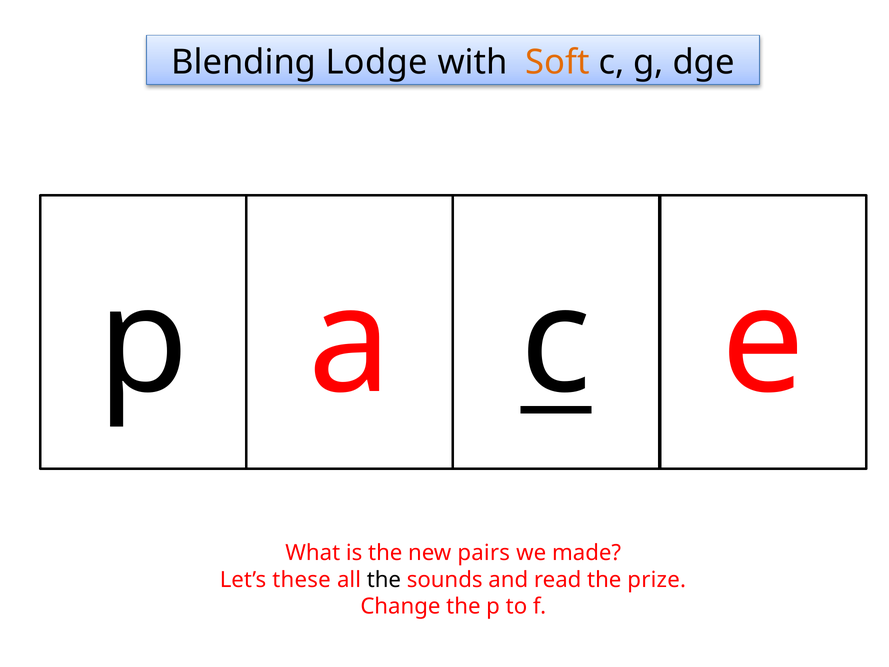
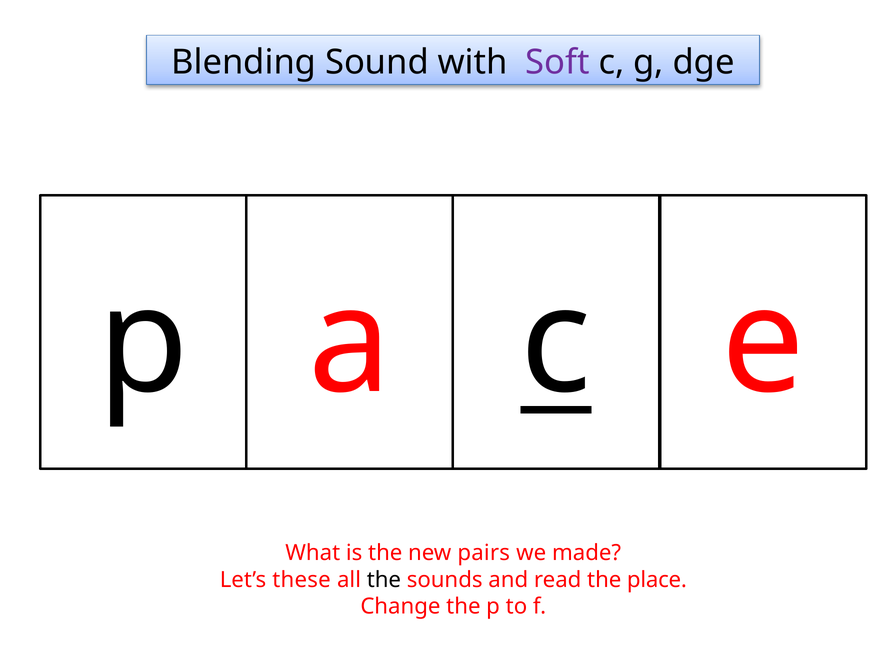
Lodge: Lodge -> Sound
Soft colour: orange -> purple
prize: prize -> place
